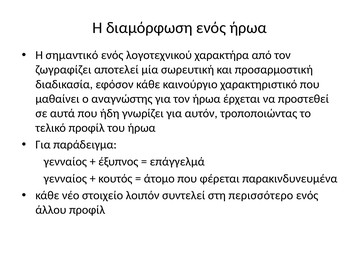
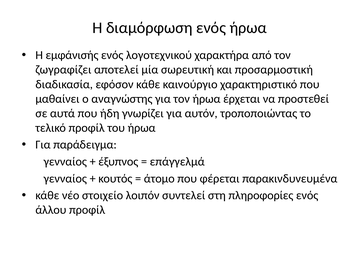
σημαντικό: σημαντικό -> εμφάνισής
περισσότερο: περισσότερο -> πληροφορίες
